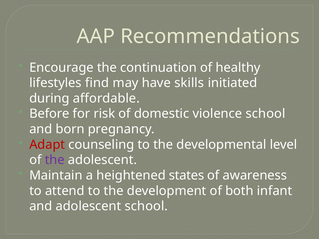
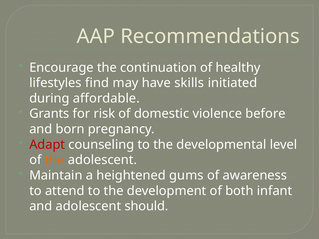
Before: Before -> Grants
violence school: school -> before
the at (55, 160) colour: purple -> orange
states: states -> gums
adolescent school: school -> should
